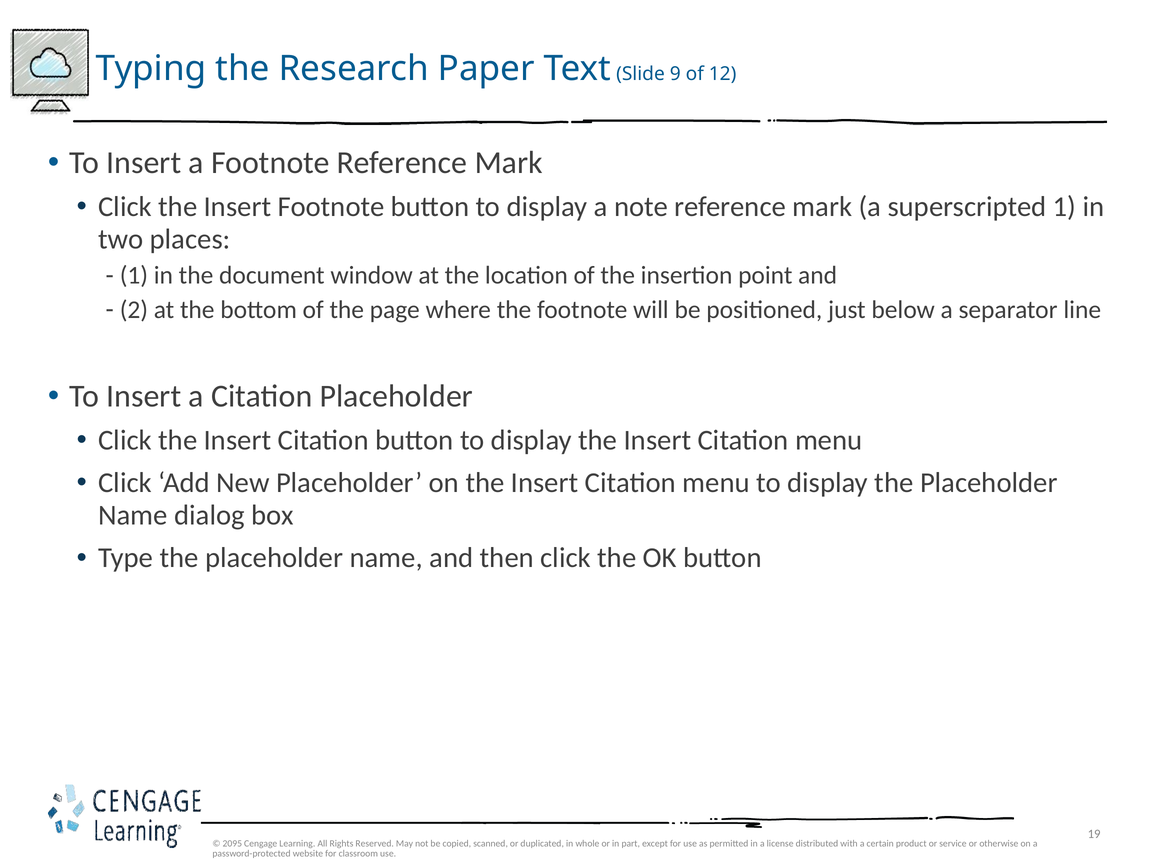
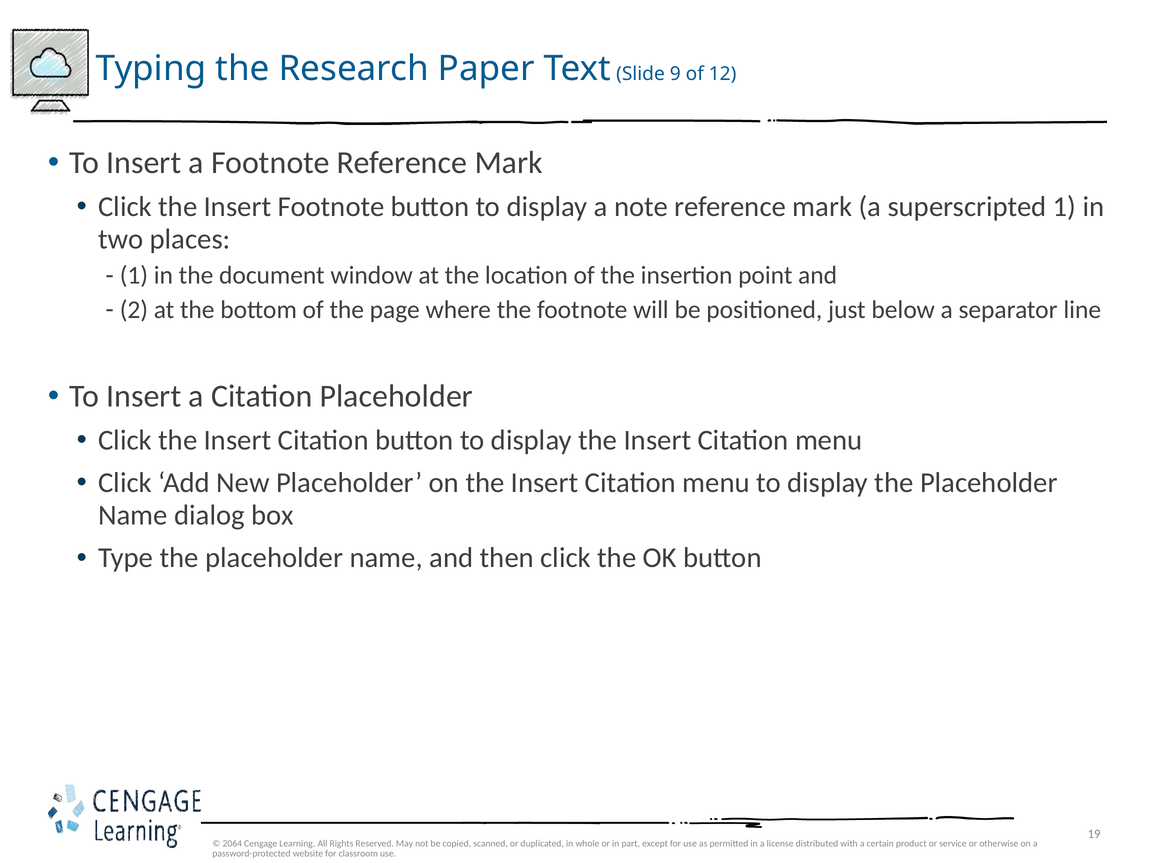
2095: 2095 -> 2064
